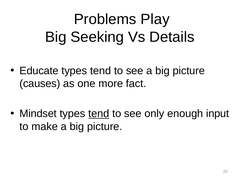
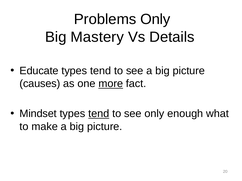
Problems Play: Play -> Only
Seeking: Seeking -> Mastery
more underline: none -> present
input: input -> what
